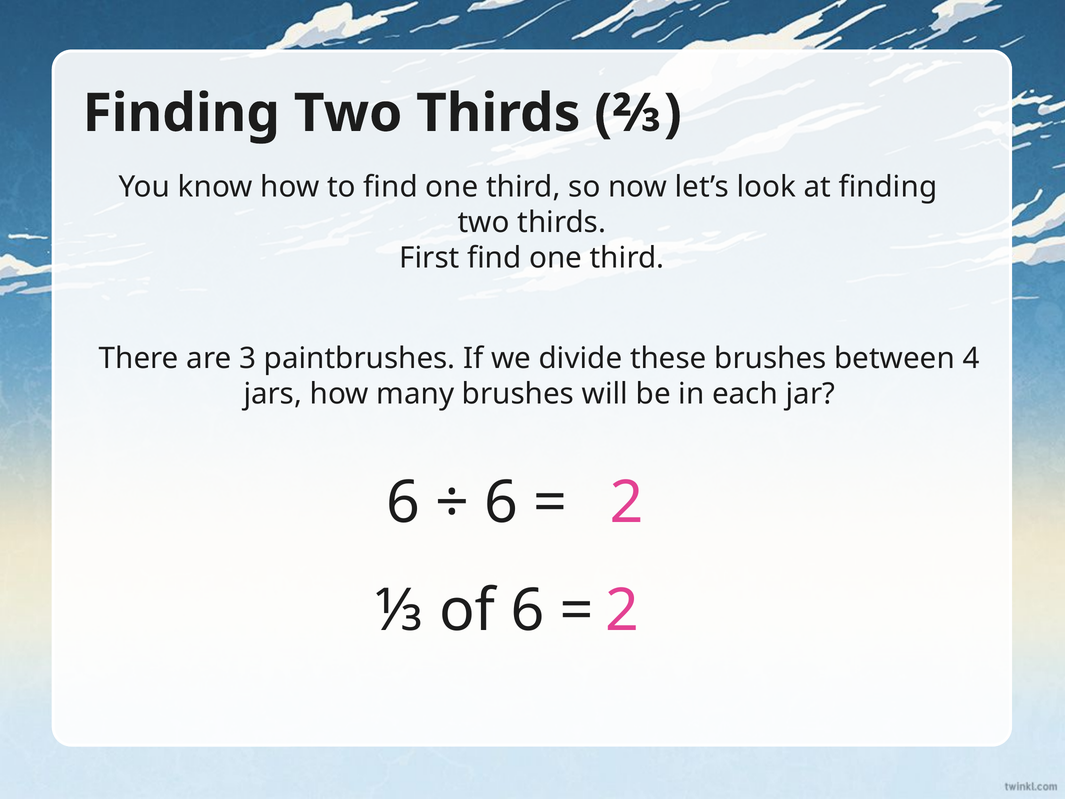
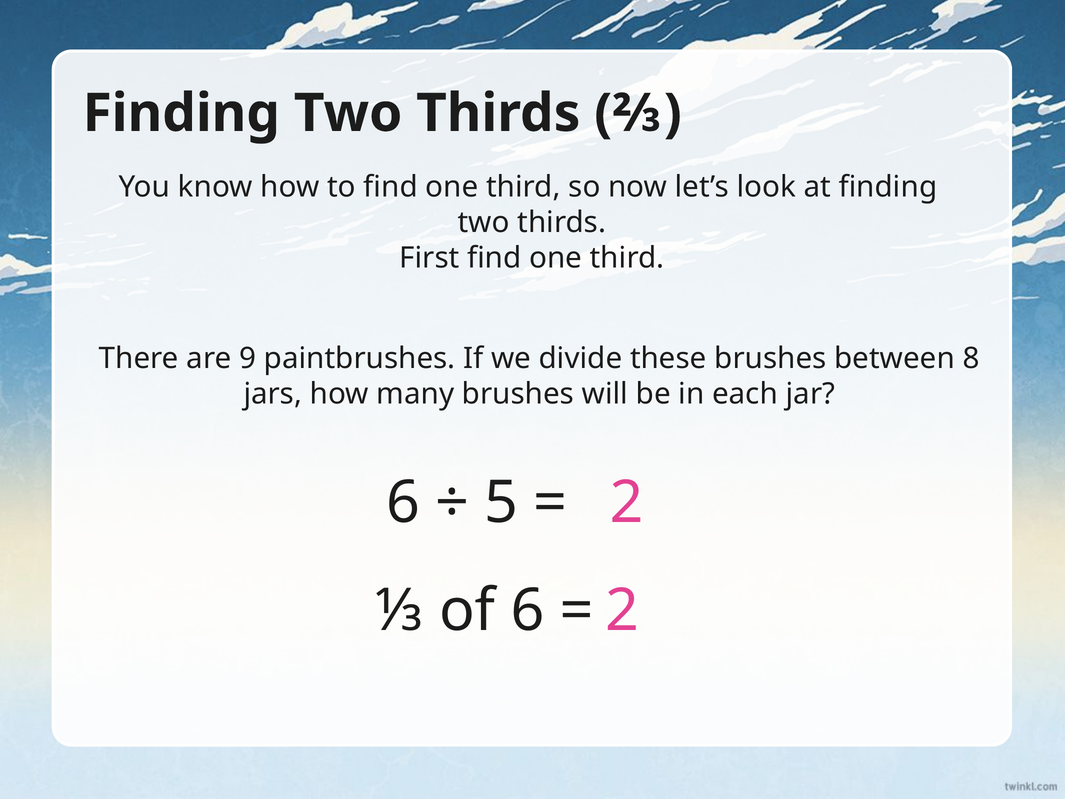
3: 3 -> 9
4: 4 -> 8
6 at (501, 503): 6 -> 5
